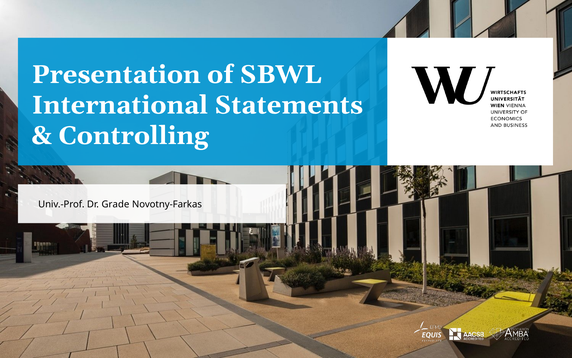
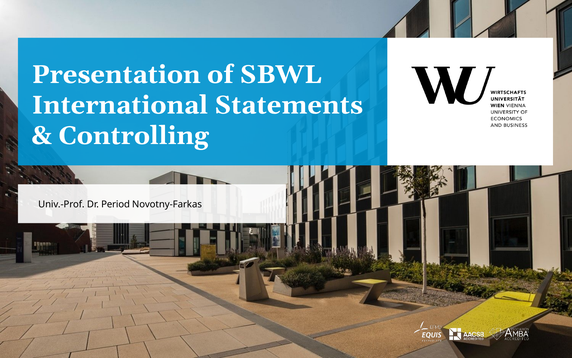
Grade: Grade -> Period
